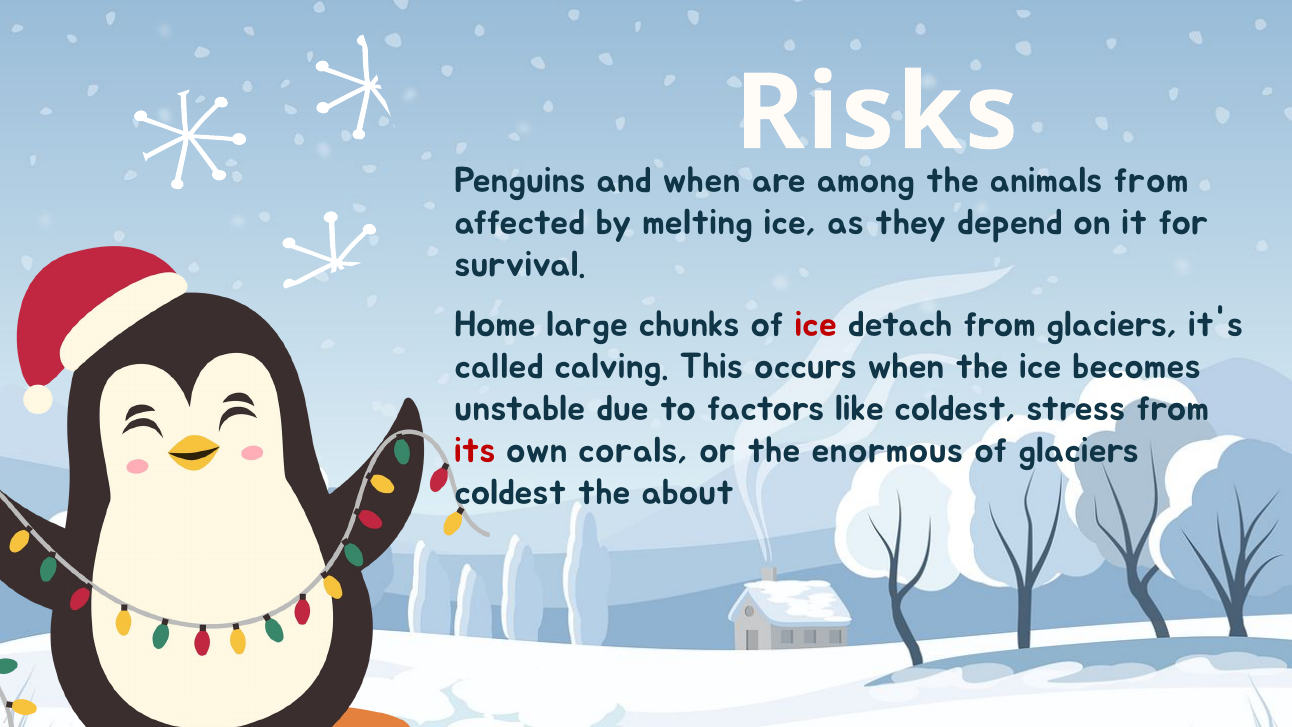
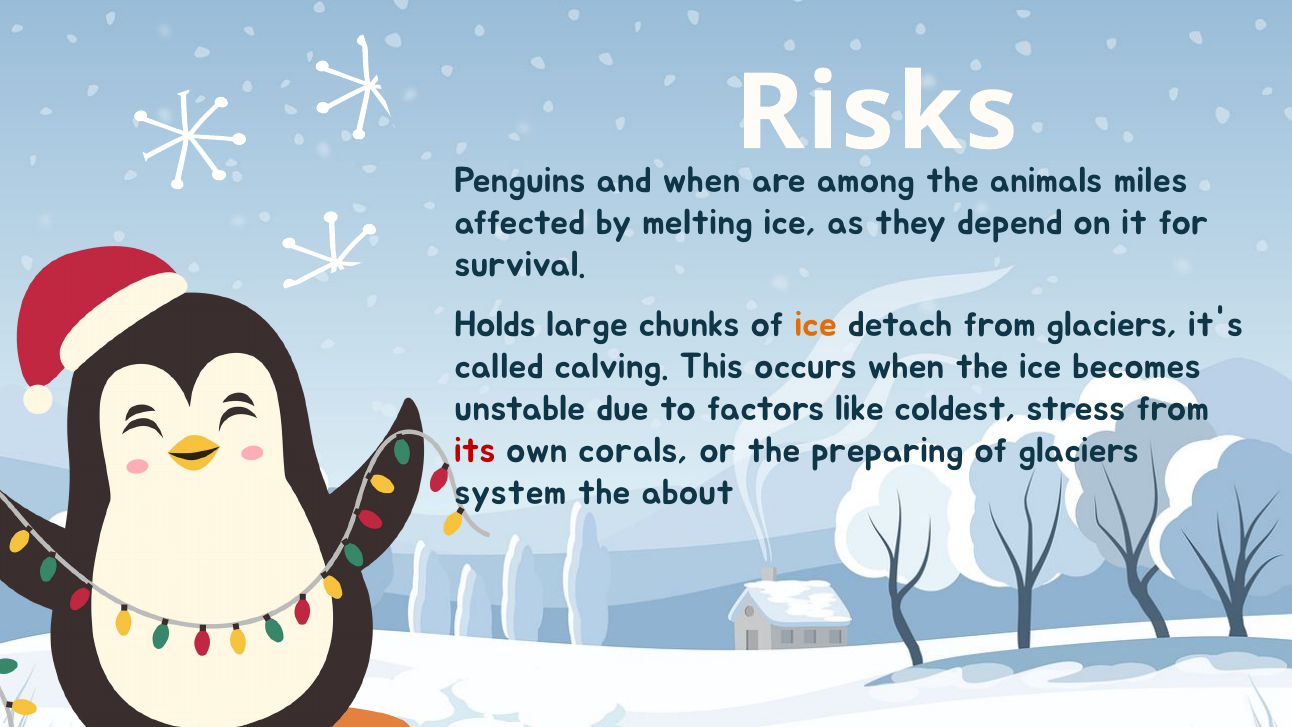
animals from: from -> miles
Home: Home -> Holds
ice at (816, 324) colour: red -> orange
enormous: enormous -> preparing
coldest at (511, 492): coldest -> system
